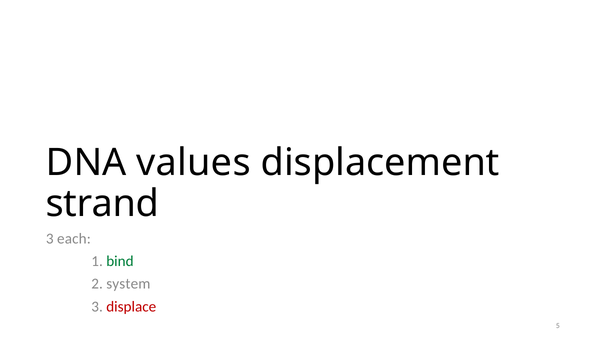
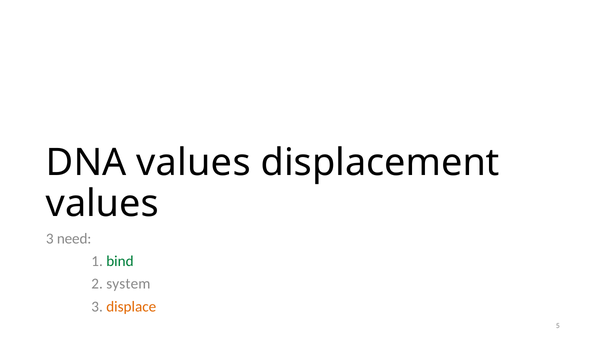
strand at (102, 204): strand -> values
each: each -> need
displace colour: red -> orange
